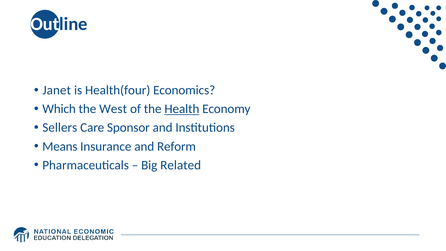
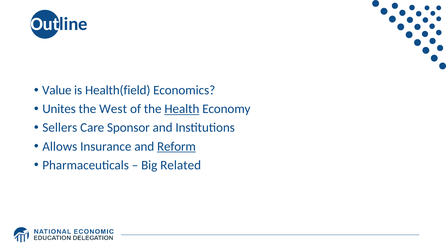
Janet: Janet -> Value
Health(four: Health(four -> Health(field
Which: Which -> Unites
Means: Means -> Allows
Reform underline: none -> present
